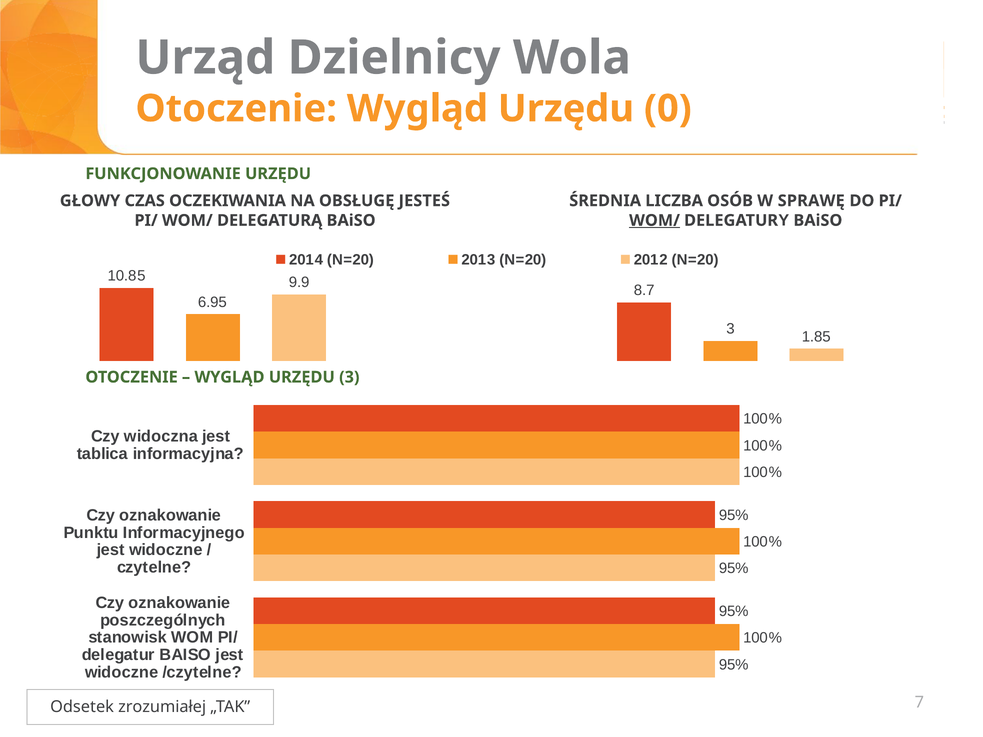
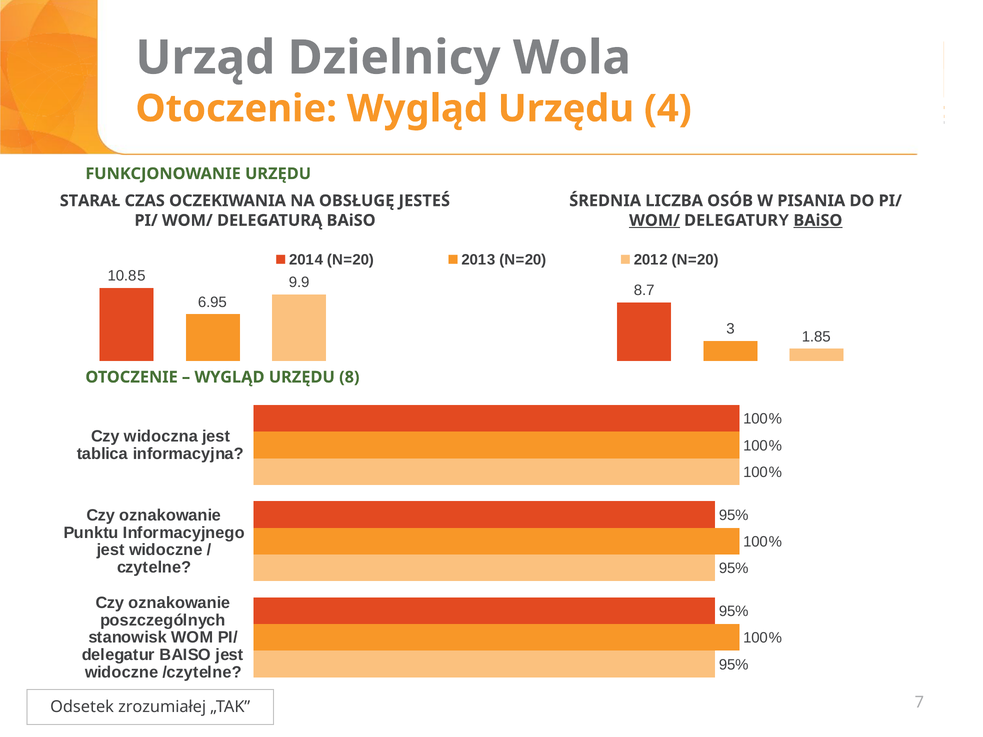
0: 0 -> 4
GŁOWY: GŁOWY -> STARAŁ
SPRAWĘ: SPRAWĘ -> PISANIA
BAiSO at (818, 220) underline: none -> present
URZĘDU 3: 3 -> 8
